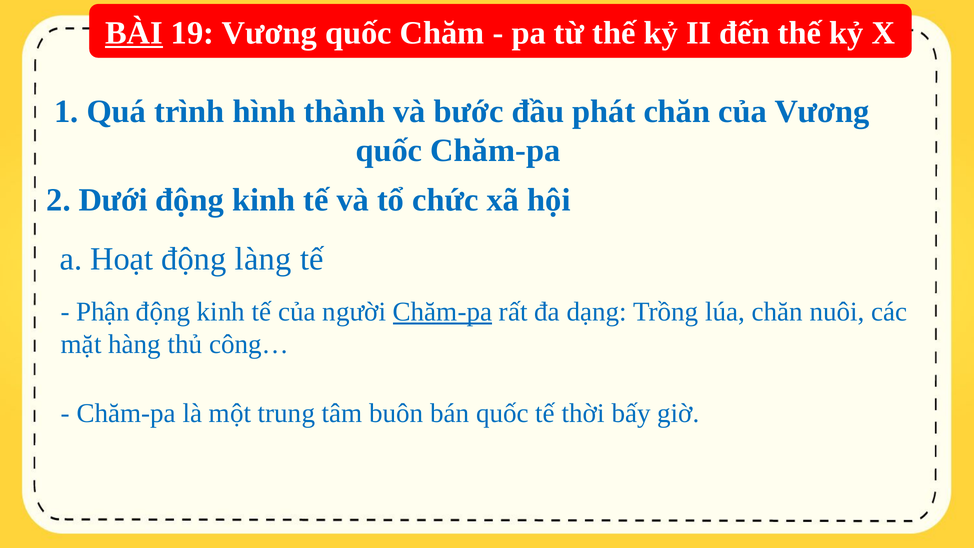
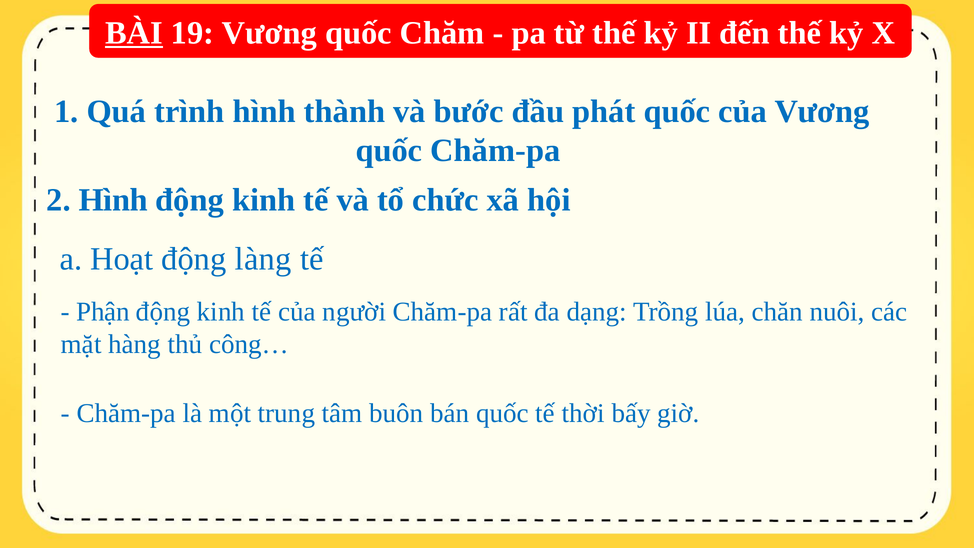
phát chăn: chăn -> quốc
2 Dưới: Dưới -> Hình
Chăm-pa at (443, 312) underline: present -> none
